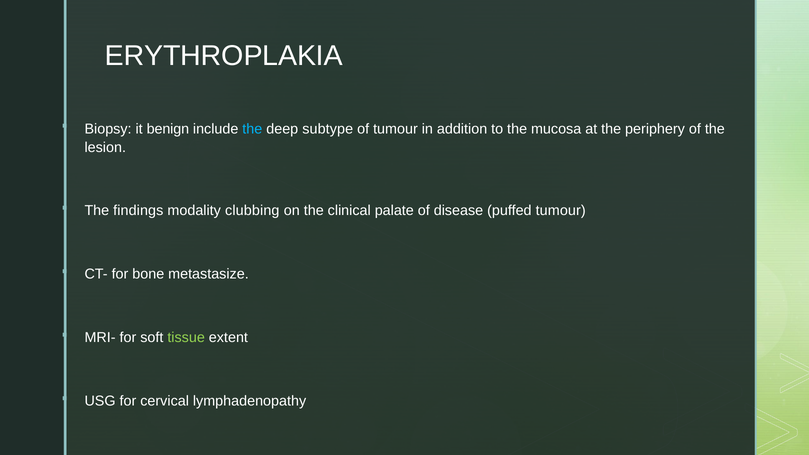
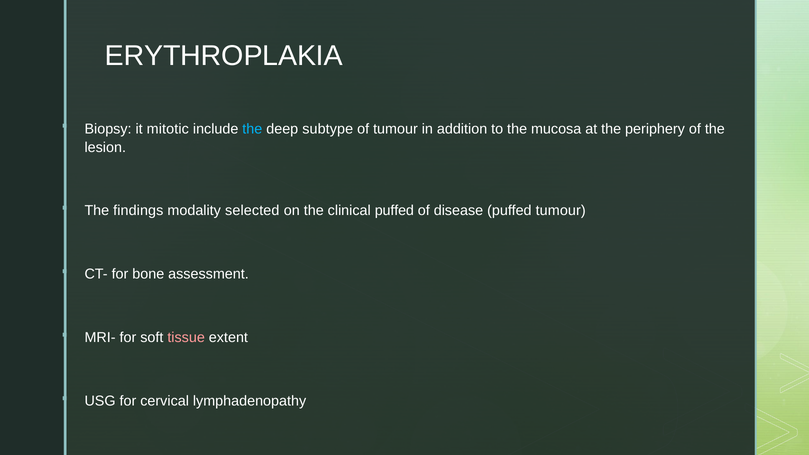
benign: benign -> mitotic
clubbing: clubbing -> selected
clinical palate: palate -> puffed
metastasize: metastasize -> assessment
tissue colour: light green -> pink
